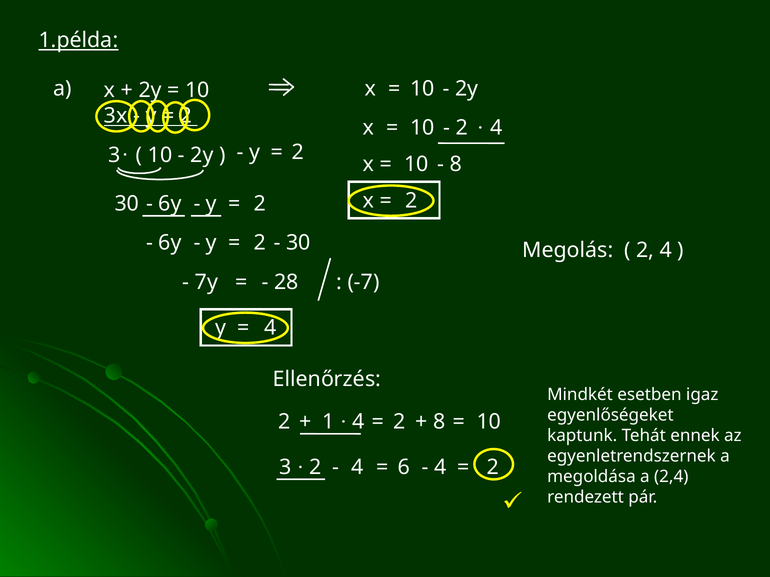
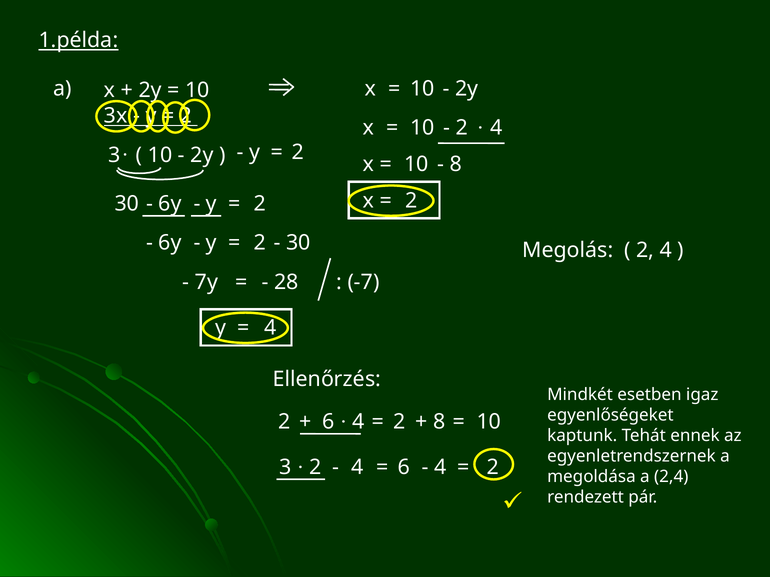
1 at (328, 422): 1 -> 6
